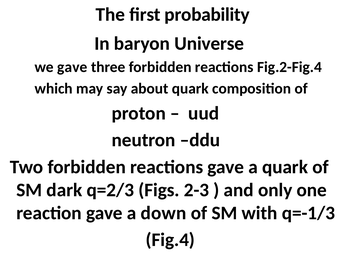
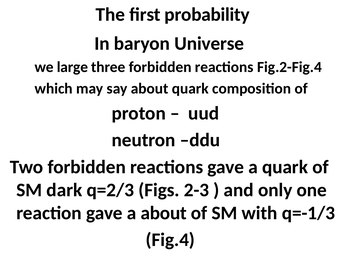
we gave: gave -> large
a down: down -> about
